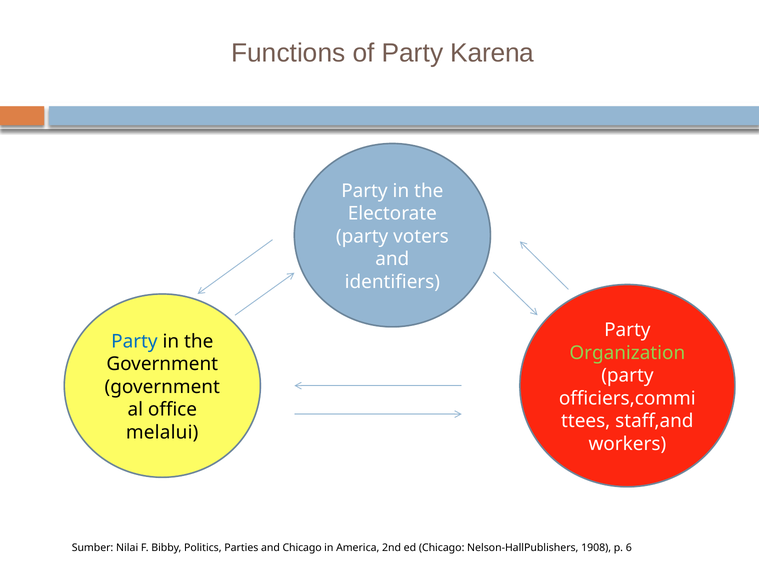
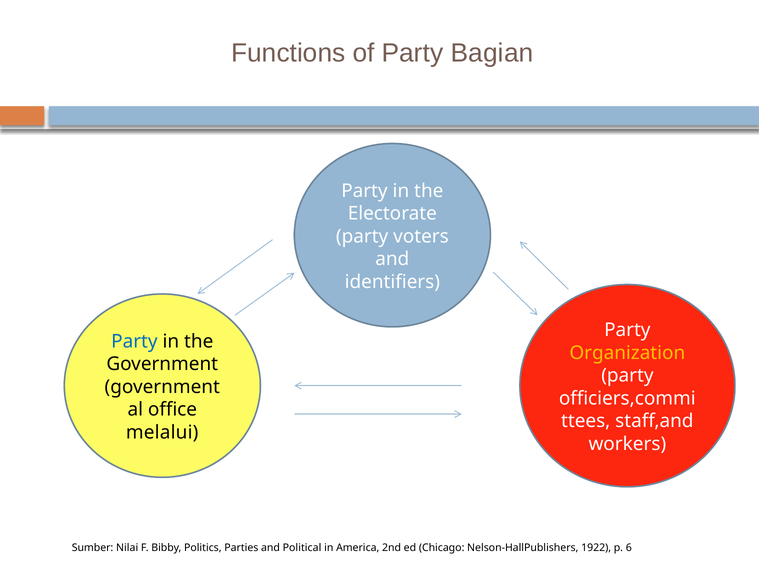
Karena: Karena -> Bagian
Organization colour: light green -> yellow
and Chicago: Chicago -> Political
1908: 1908 -> 1922
